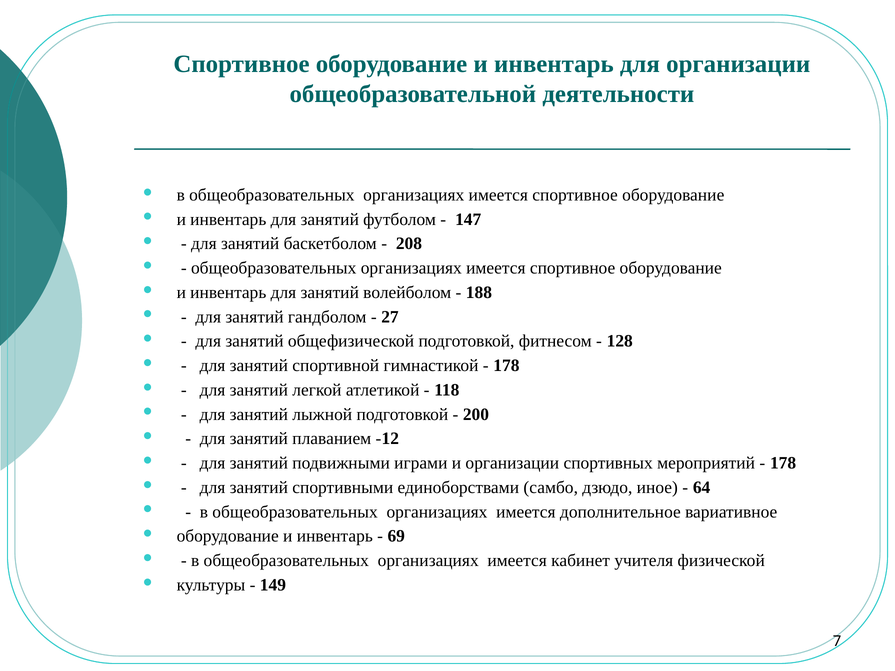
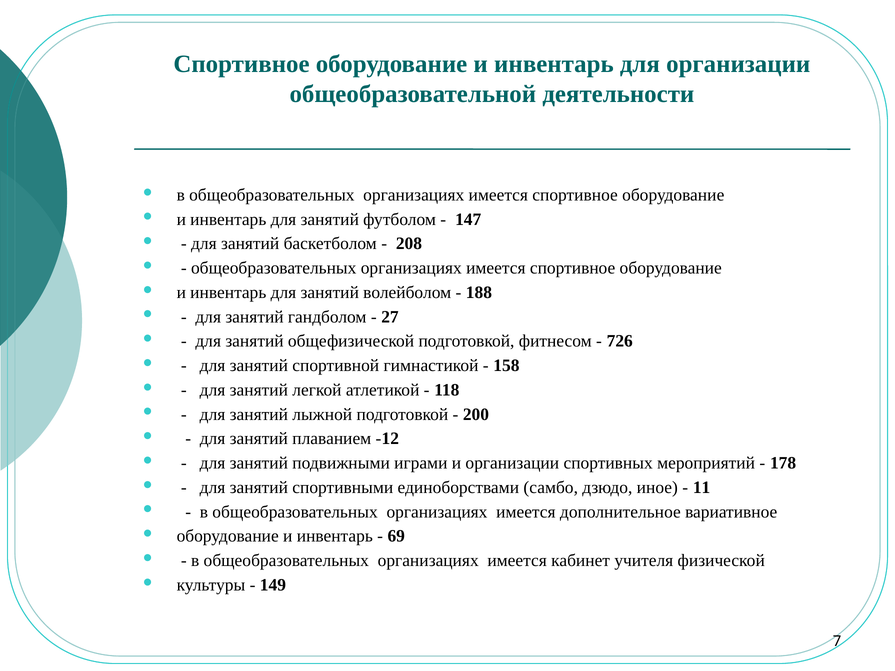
128: 128 -> 726
178 at (506, 366): 178 -> 158
64: 64 -> 11
